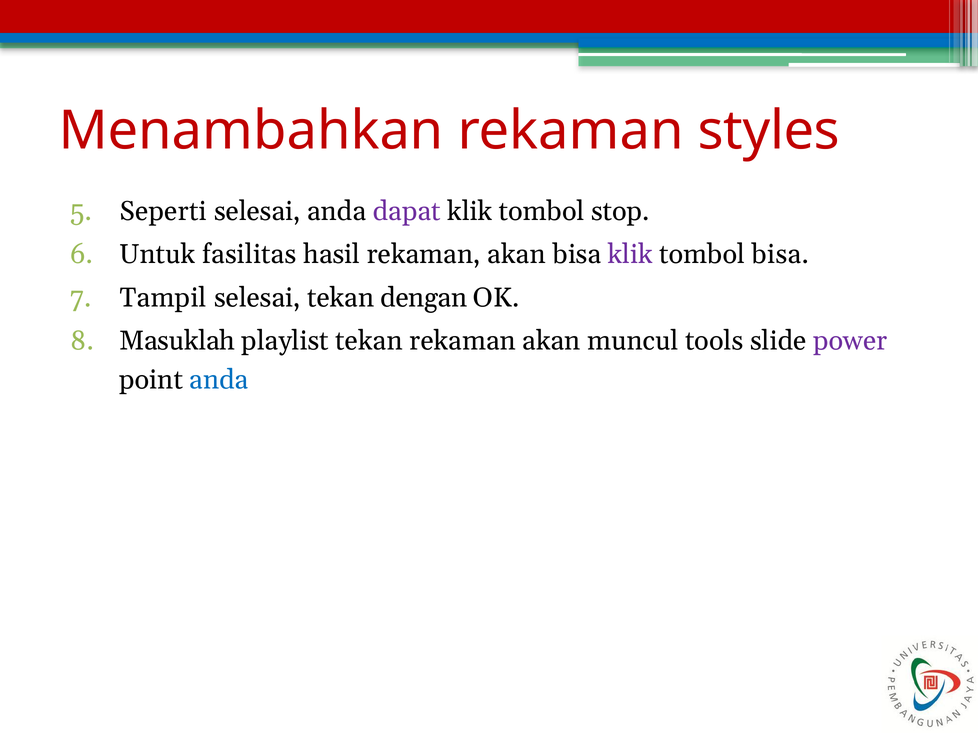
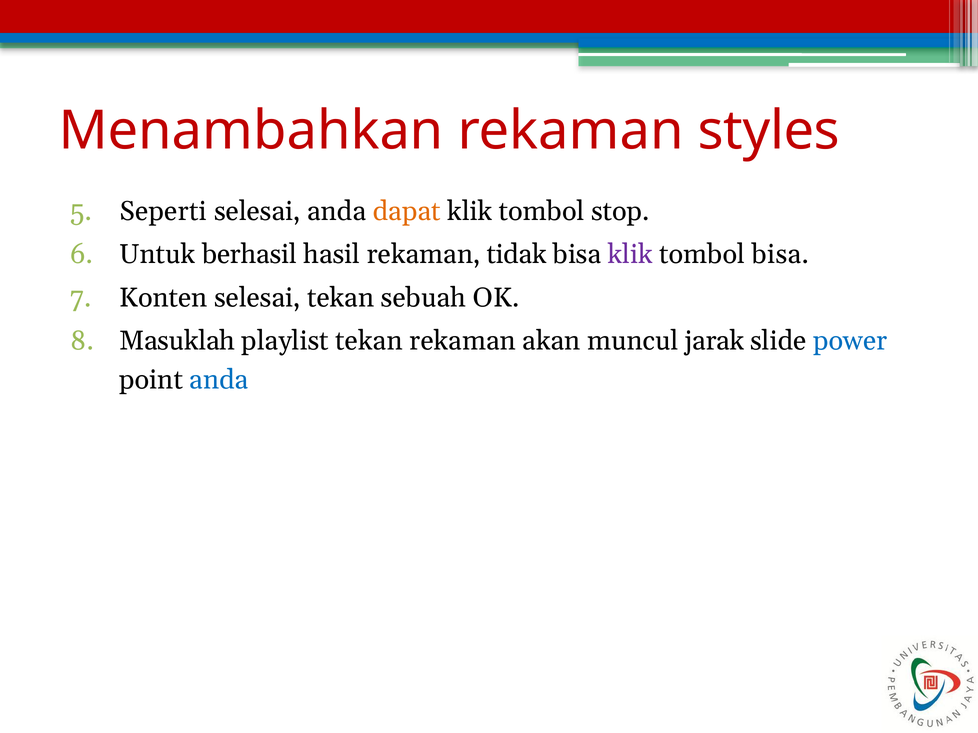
dapat colour: purple -> orange
fasilitas: fasilitas -> berhasil
hasil rekaman akan: akan -> tidak
Tampil: Tampil -> Konten
dengan: dengan -> sebuah
tools: tools -> jarak
power colour: purple -> blue
